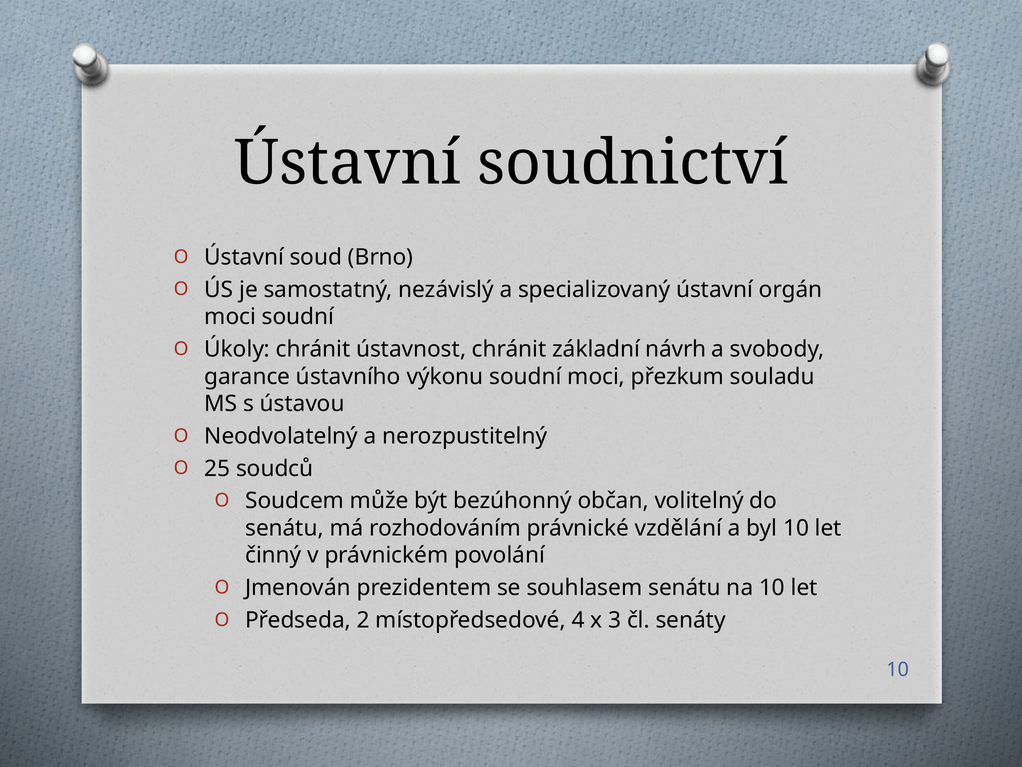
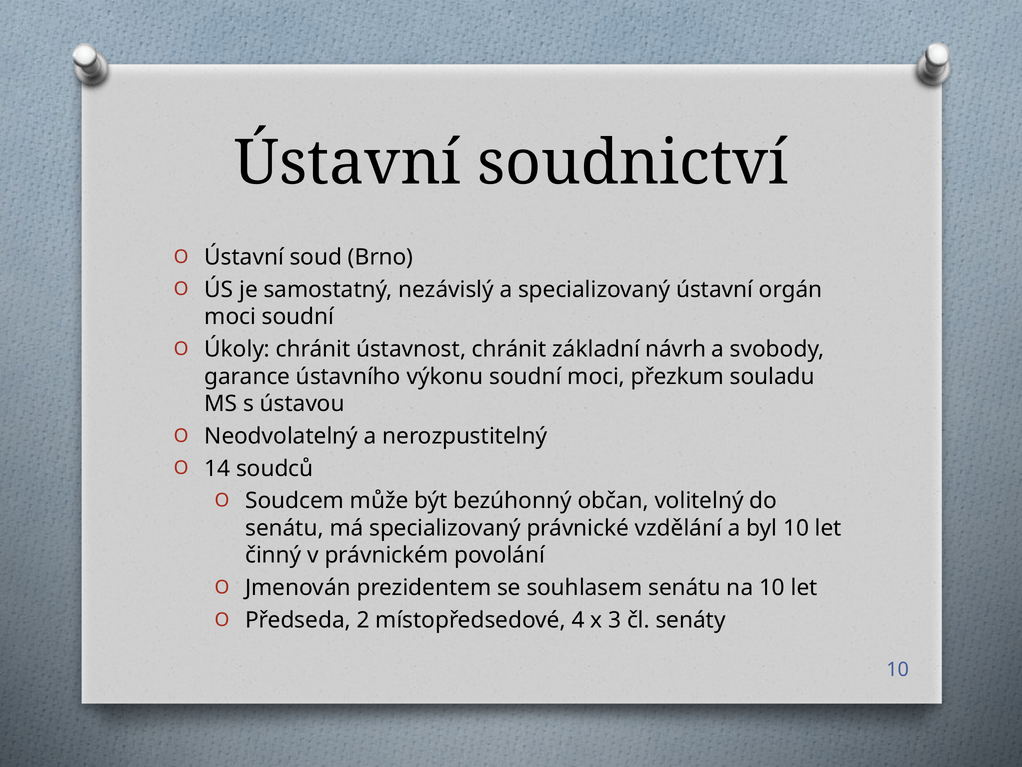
25: 25 -> 14
má rozhodováním: rozhodováním -> specializovaný
